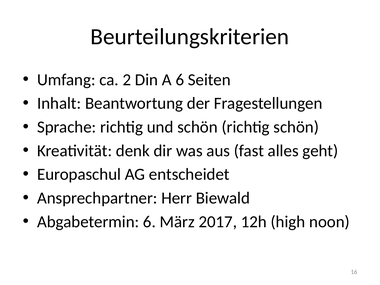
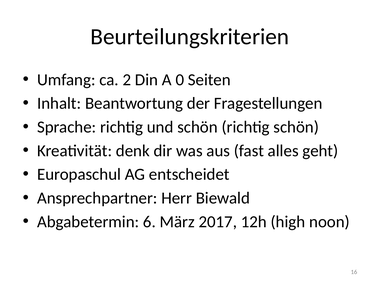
A 6: 6 -> 0
